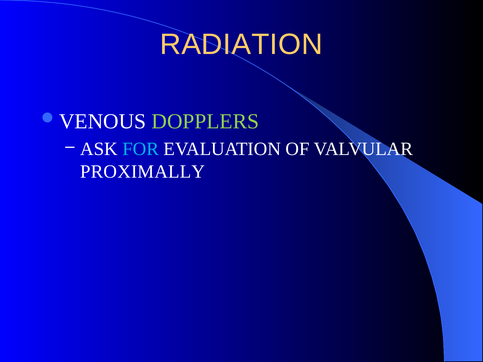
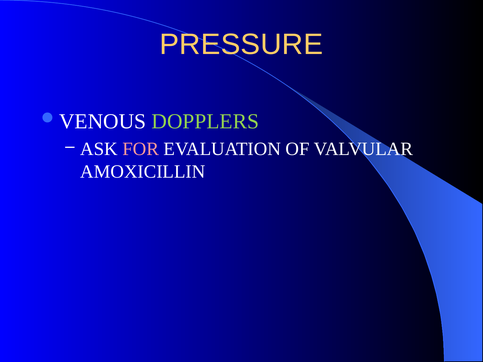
RADIATION: RADIATION -> PRESSURE
FOR colour: light blue -> pink
PROXIMALLY: PROXIMALLY -> AMOXICILLIN
